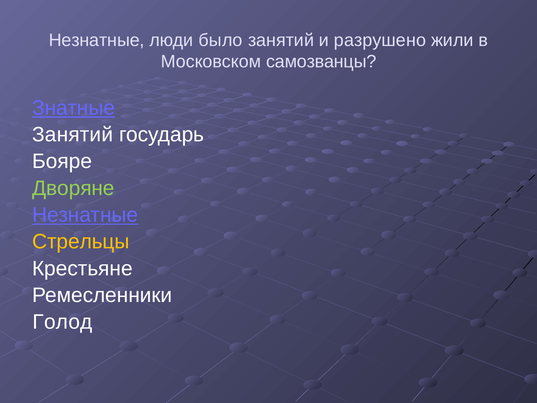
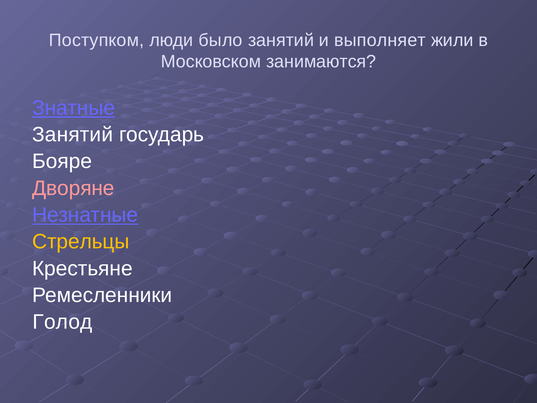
Незнатные at (97, 40): Незнатные -> Поступком
разрушено: разрушено -> выполняет
самозванцы: самозванцы -> занимаются
Дворяне colour: light green -> pink
